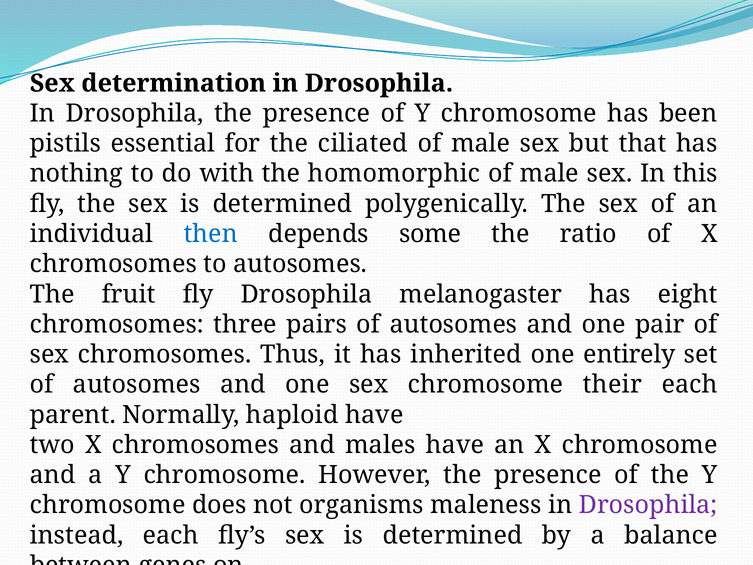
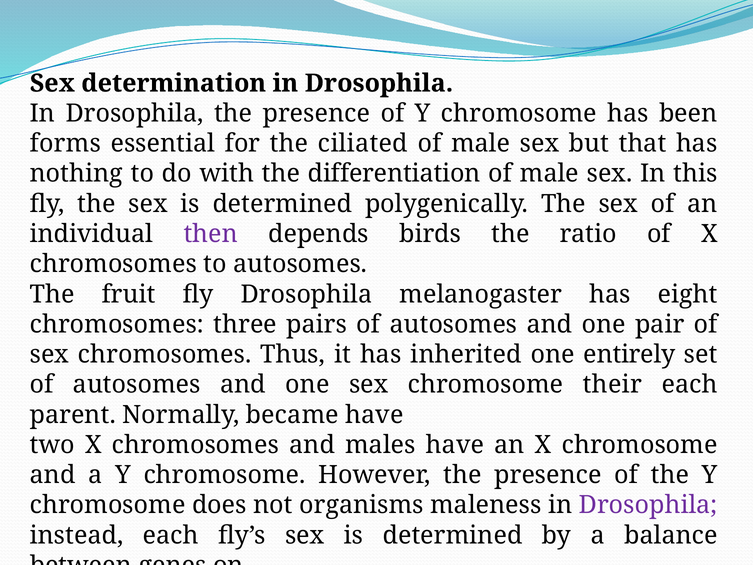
pistils: pistils -> forms
homomorphic: homomorphic -> differentiation
then colour: blue -> purple
some: some -> birds
haploid: haploid -> became
